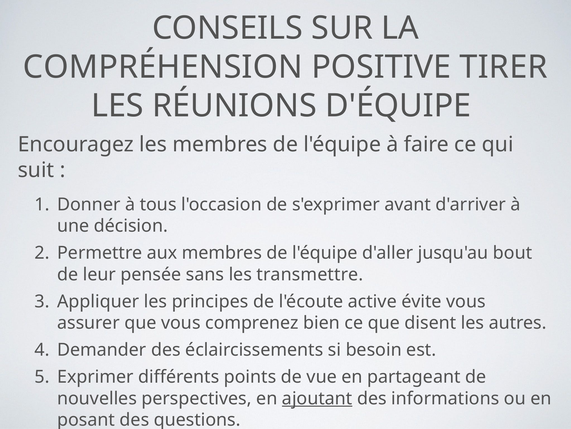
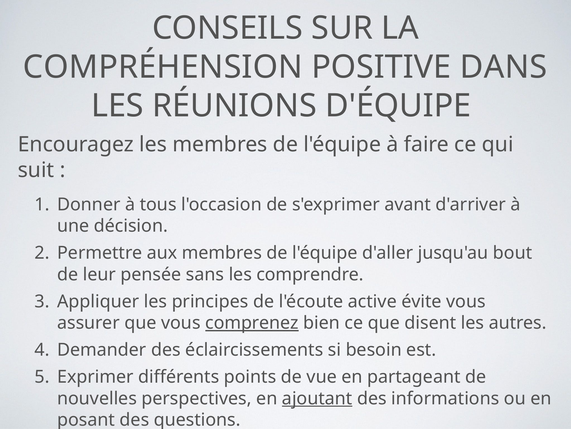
TIRER: TIRER -> DANS
transmettre: transmettre -> comprendre
comprenez underline: none -> present
